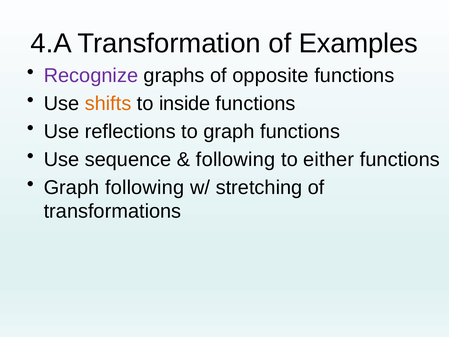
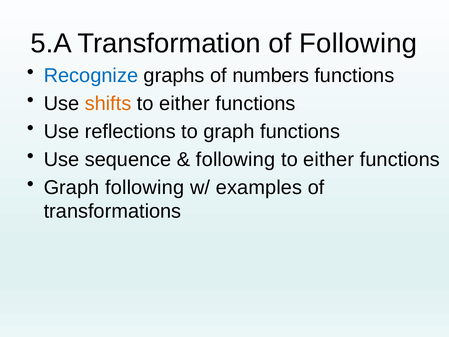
4.A: 4.A -> 5.A
of Examples: Examples -> Following
Recognize colour: purple -> blue
opposite: opposite -> numbers
inside at (185, 103): inside -> either
stretching: stretching -> examples
